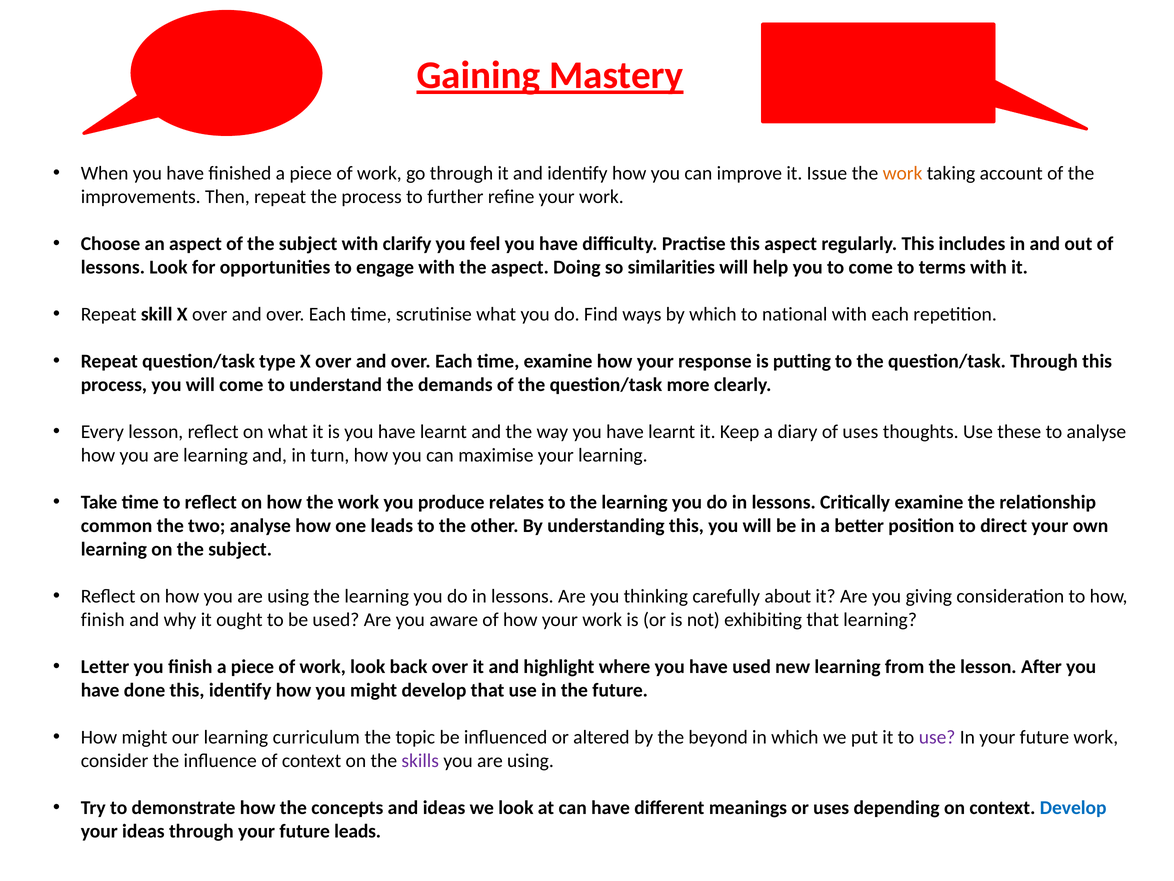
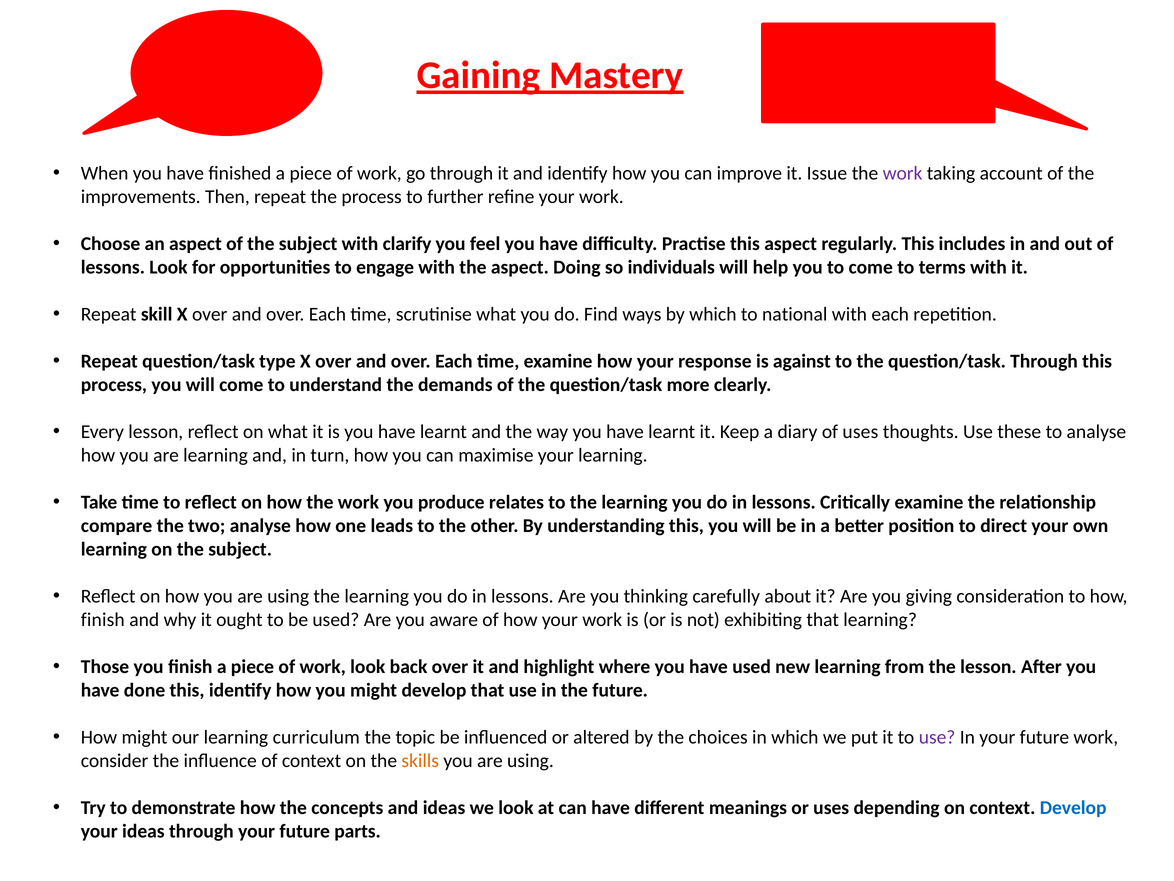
work at (903, 173) colour: orange -> purple
similarities: similarities -> individuals
putting: putting -> against
common: common -> compare
Letter: Letter -> Those
beyond: beyond -> choices
skills colour: purple -> orange
future leads: leads -> parts
